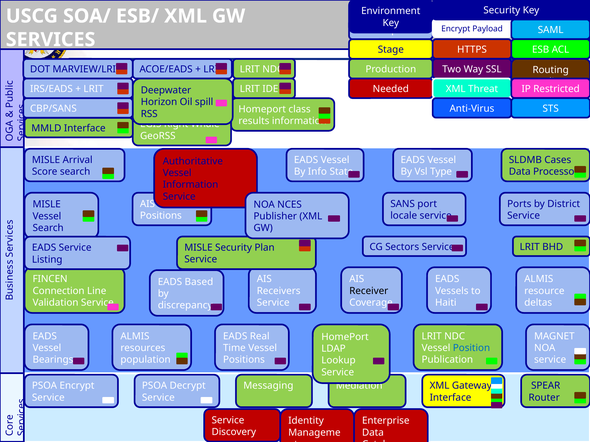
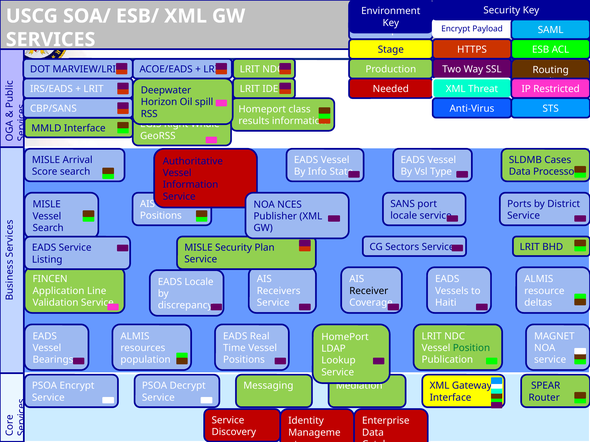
EADS Based: Based -> Locale
Connection: Connection -> Application
Position colour: blue -> green
